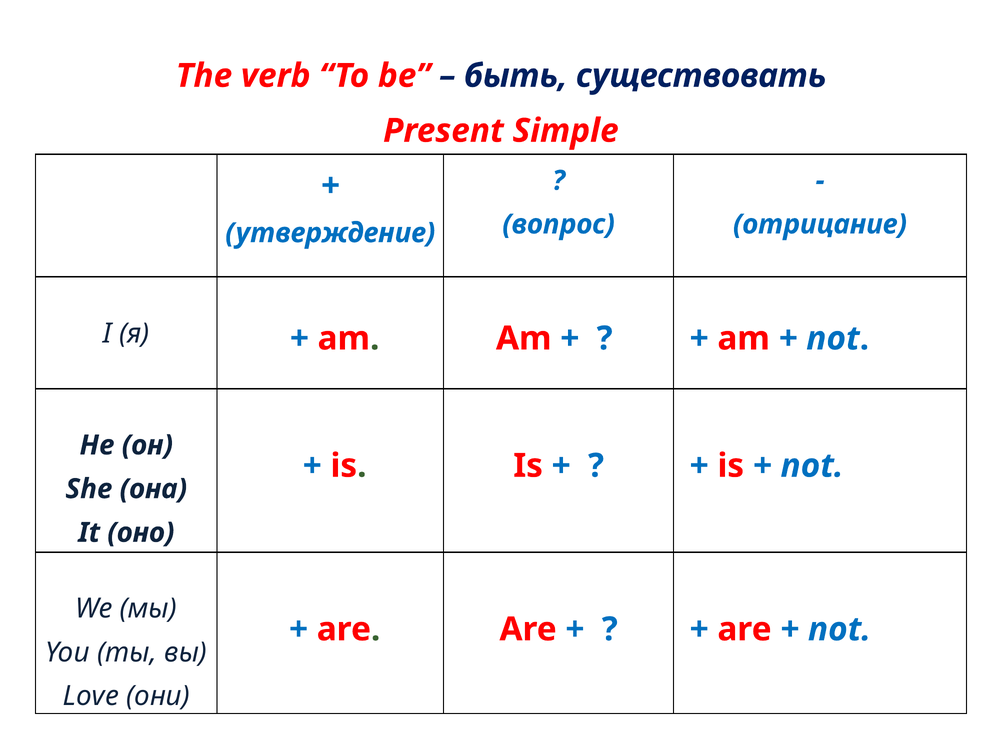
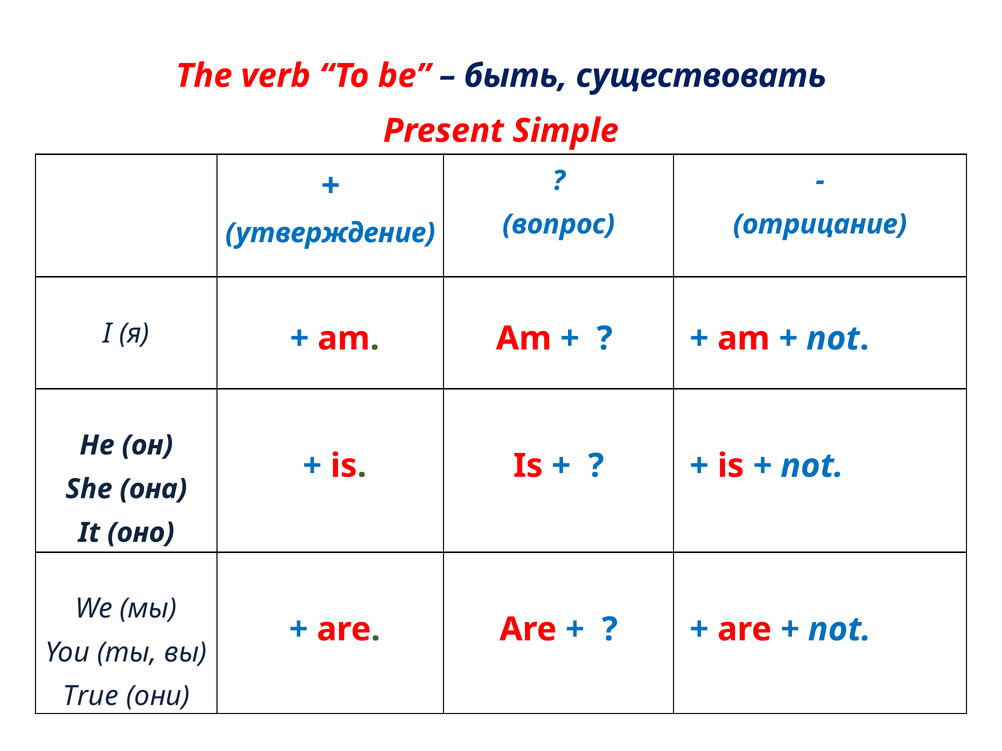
Love: Love -> True
